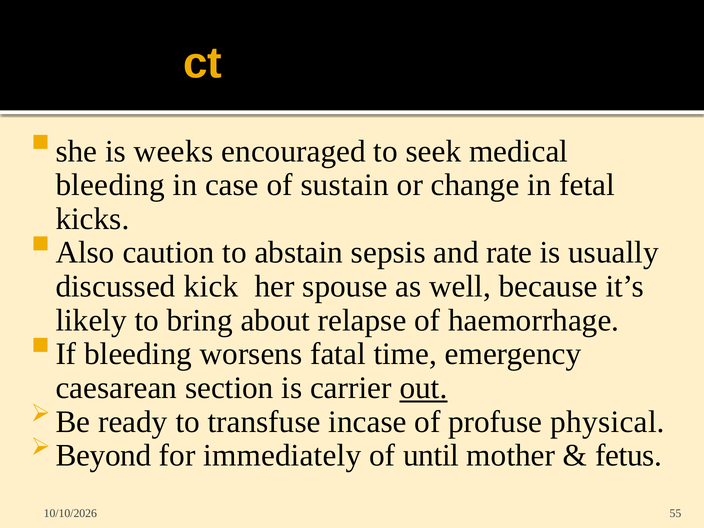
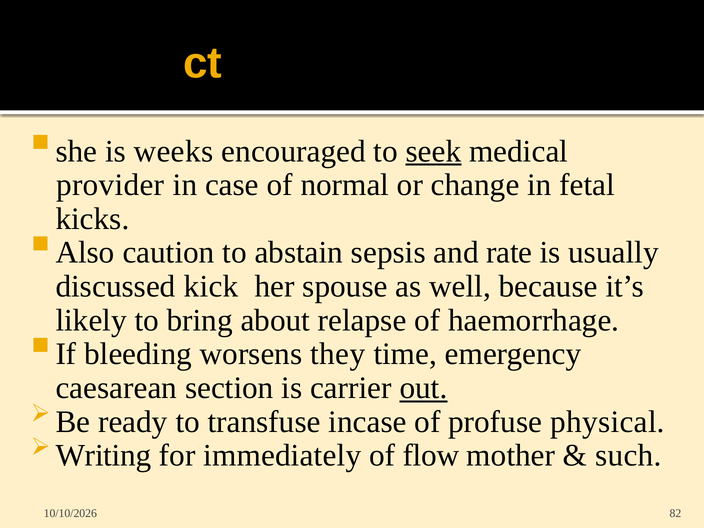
seek underline: none -> present
bleeding at (110, 185): bleeding -> provider
sustain: sustain -> normal
fatal: fatal -> they
Beyond: Beyond -> Writing
until: until -> flow
fetus: fetus -> such
55: 55 -> 82
